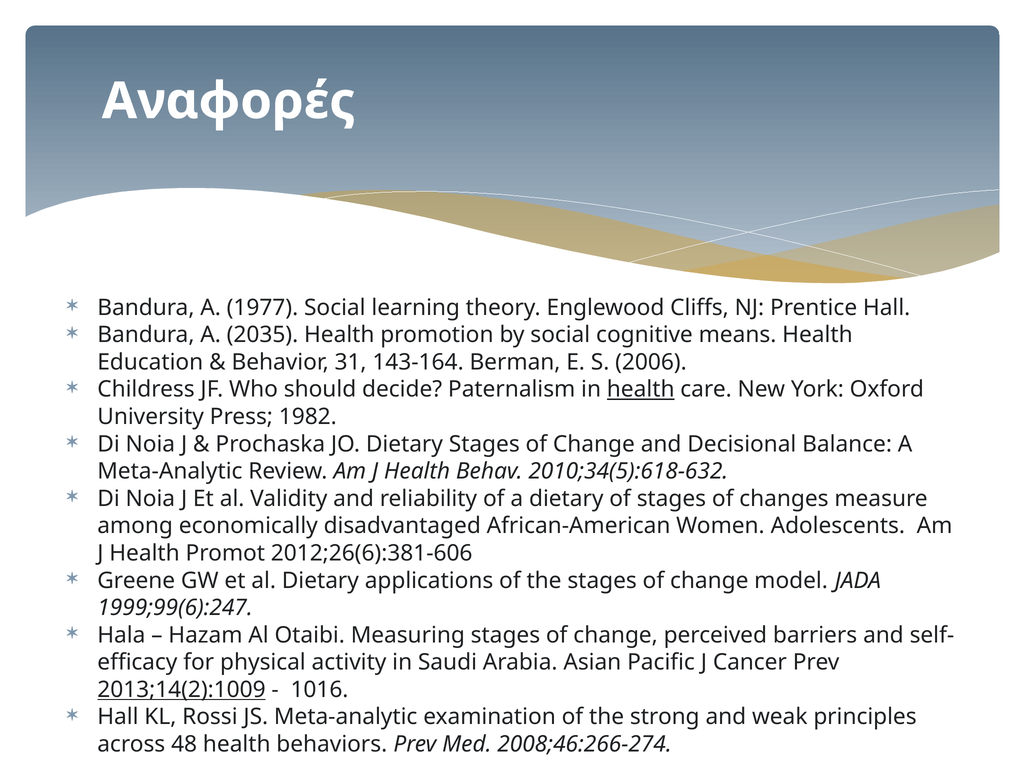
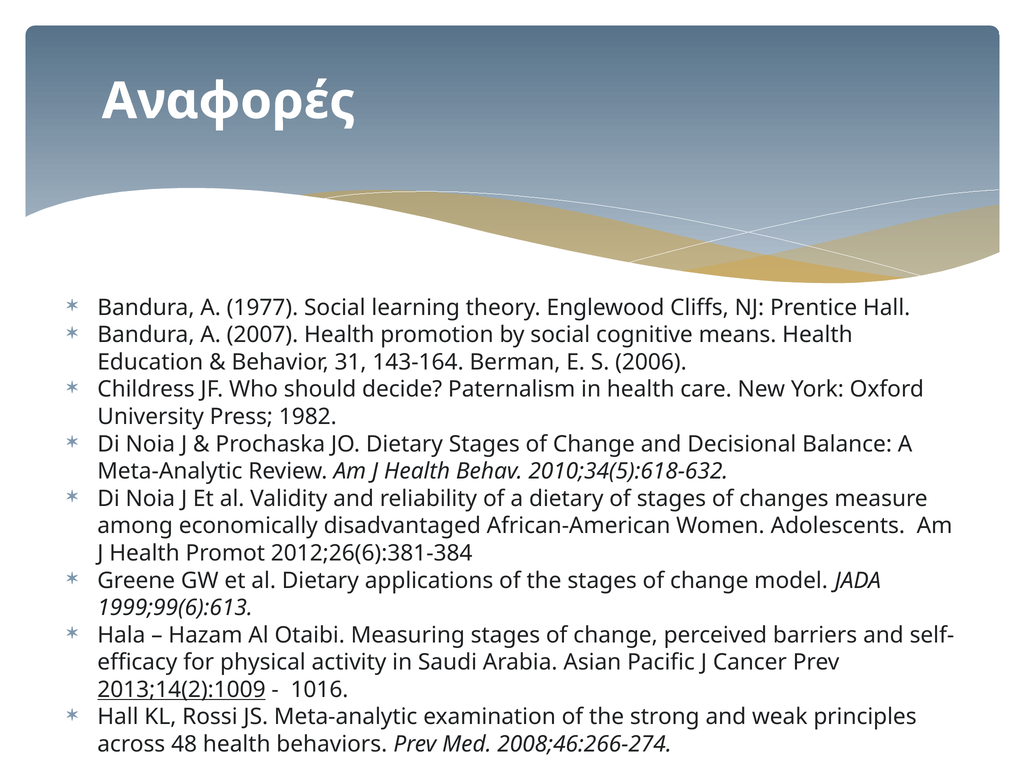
2035: 2035 -> 2007
health at (641, 389) underline: present -> none
2012;26(6):381-606: 2012;26(6):381-606 -> 2012;26(6):381-384
1999;99(6):247: 1999;99(6):247 -> 1999;99(6):613
